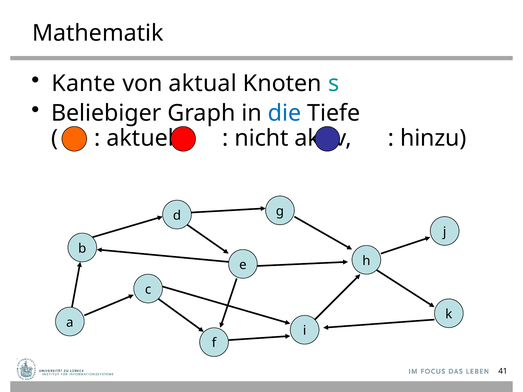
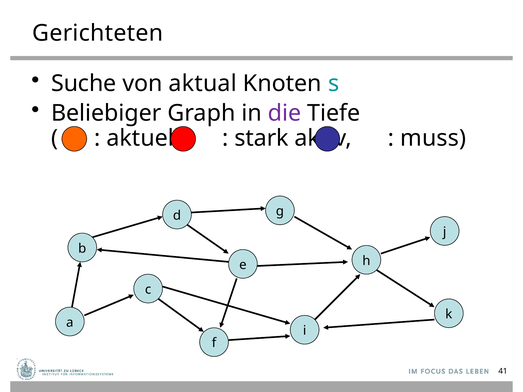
Mathematik: Mathematik -> Gerichteten
Kante: Kante -> Suche
die colour: blue -> purple
nicht: nicht -> stark
hinzu: hinzu -> muss
